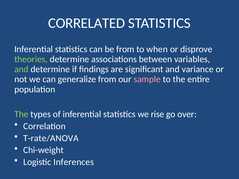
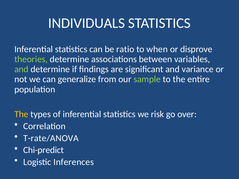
CORRELATED: CORRELATED -> INDIVIDUALS
be from: from -> ratio
sample colour: pink -> light green
The at (21, 114) colour: light green -> yellow
rise: rise -> risk
Chi-weight: Chi-weight -> Chi-predict
